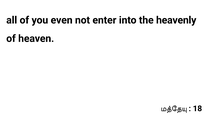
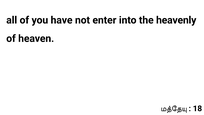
even: even -> have
